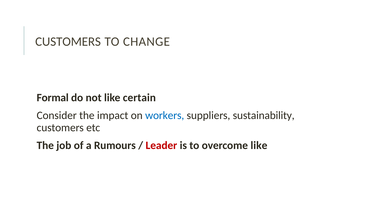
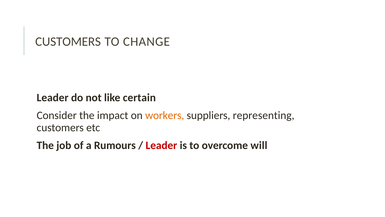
Formal at (53, 98): Formal -> Leader
workers colour: blue -> orange
sustainability: sustainability -> representing
overcome like: like -> will
